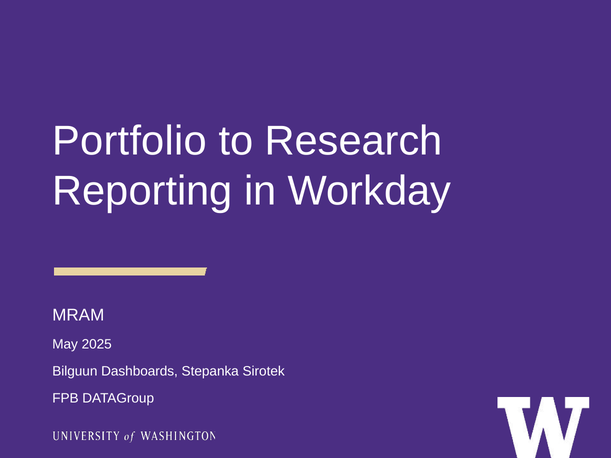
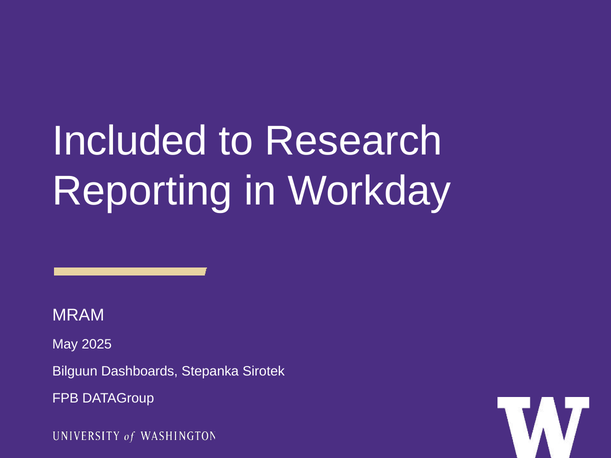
Portfolio: Portfolio -> Included
